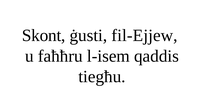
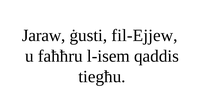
Skont: Skont -> Jaraw
